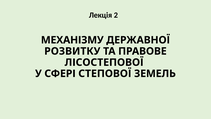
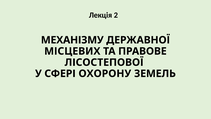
РОЗВИТКУ: РОЗВИТКУ -> МІСЦЕВИХ
СТЕПОВОЇ: СТЕПОВОЇ -> ОХОРОНУ
